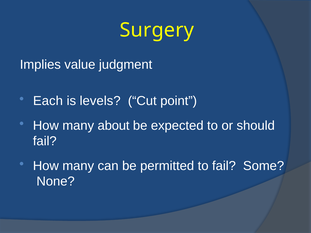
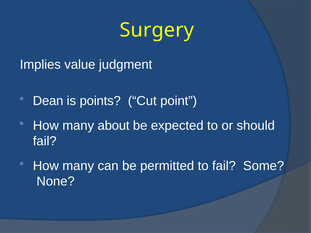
Each: Each -> Dean
levels: levels -> points
